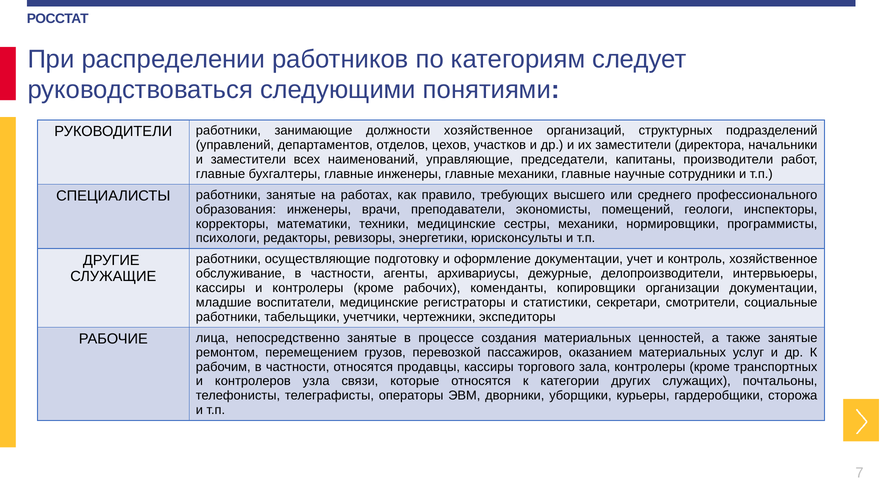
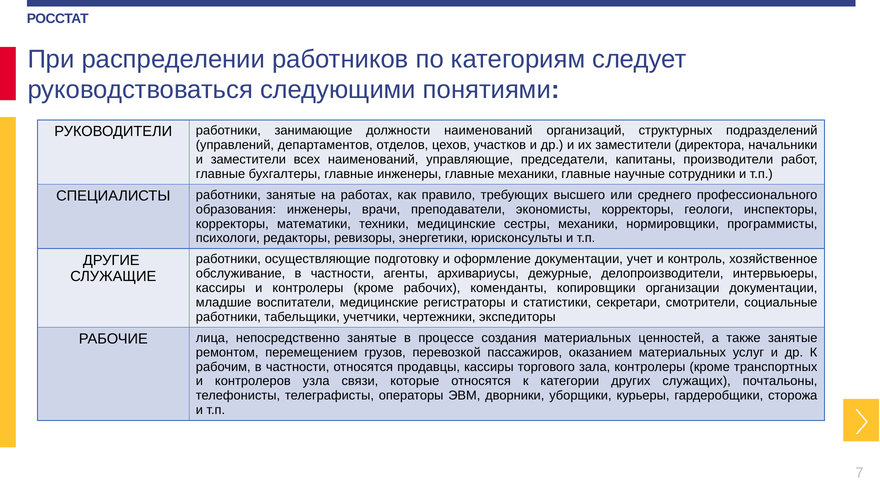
должности хозяйственное: хозяйственное -> наименований
экономисты помещений: помещений -> корректоры
